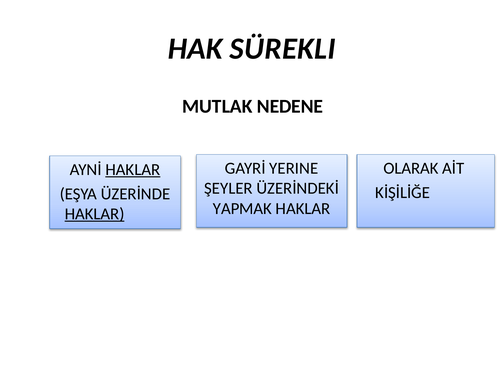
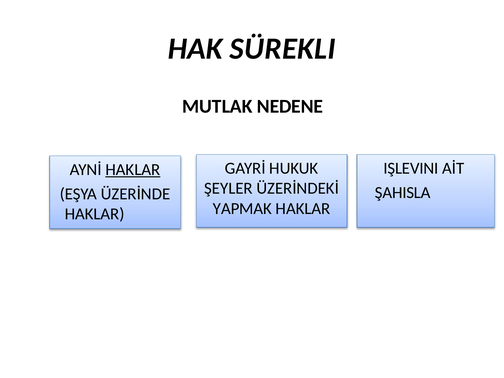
YERINE: YERINE -> HUKUK
OLARAK: OLARAK -> IŞLEVINI
KİŞİLİĞE: KİŞİLİĞE -> ŞAHISLA
HAKLAR at (95, 214) underline: present -> none
